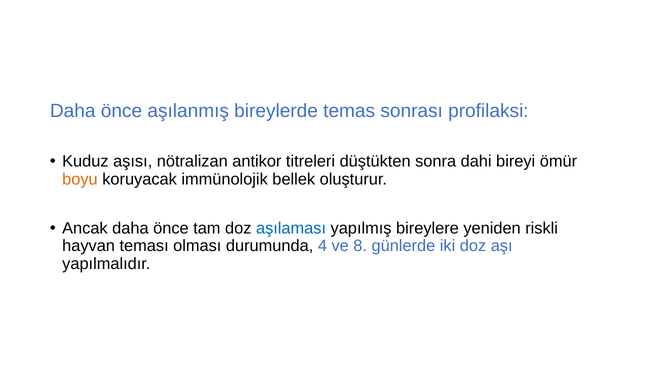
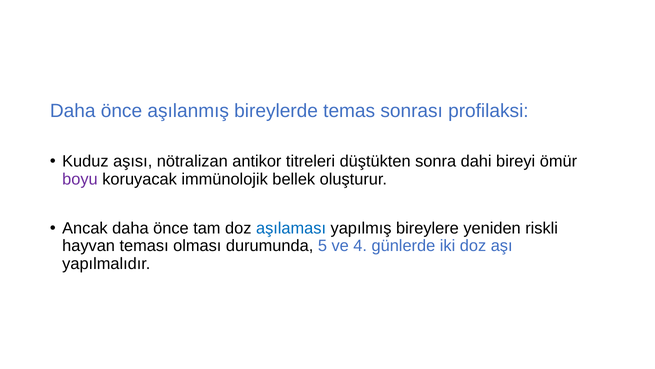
boyu colour: orange -> purple
4: 4 -> 5
8: 8 -> 4
